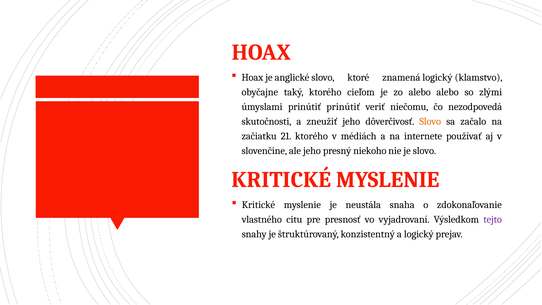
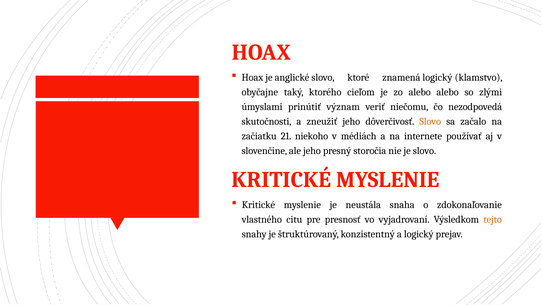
prinútiť prinútiť: prinútiť -> význam
21 ktorého: ktorého -> niekoho
niekoho: niekoho -> storočia
tejto colour: purple -> orange
